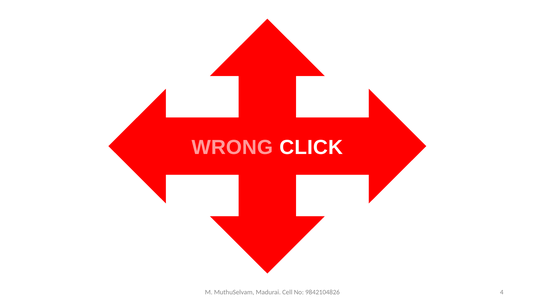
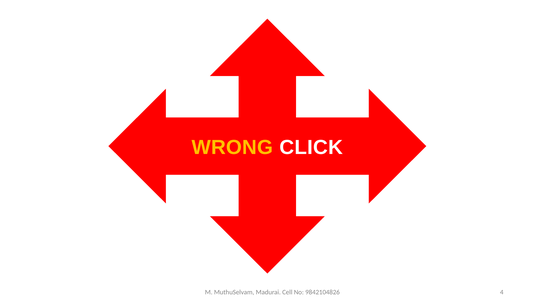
WRONG colour: pink -> yellow
